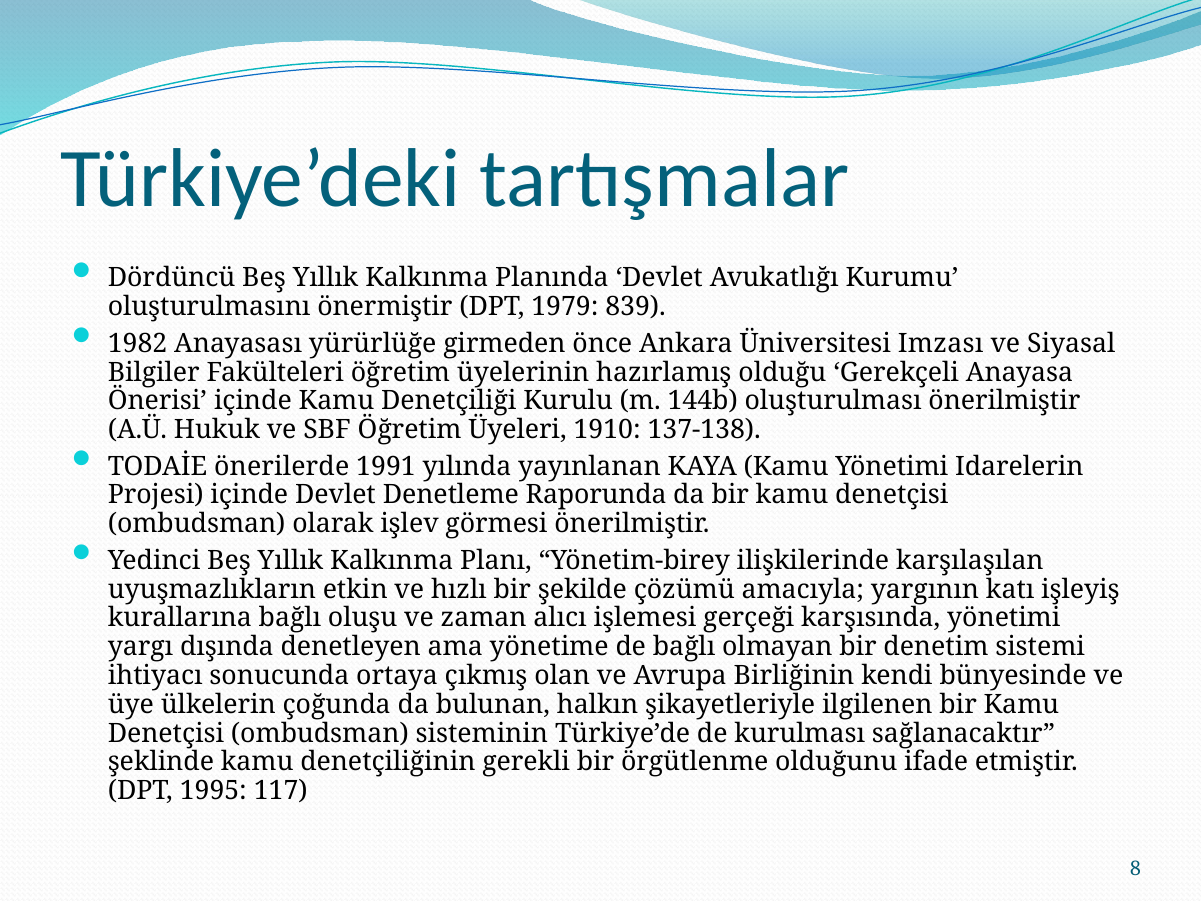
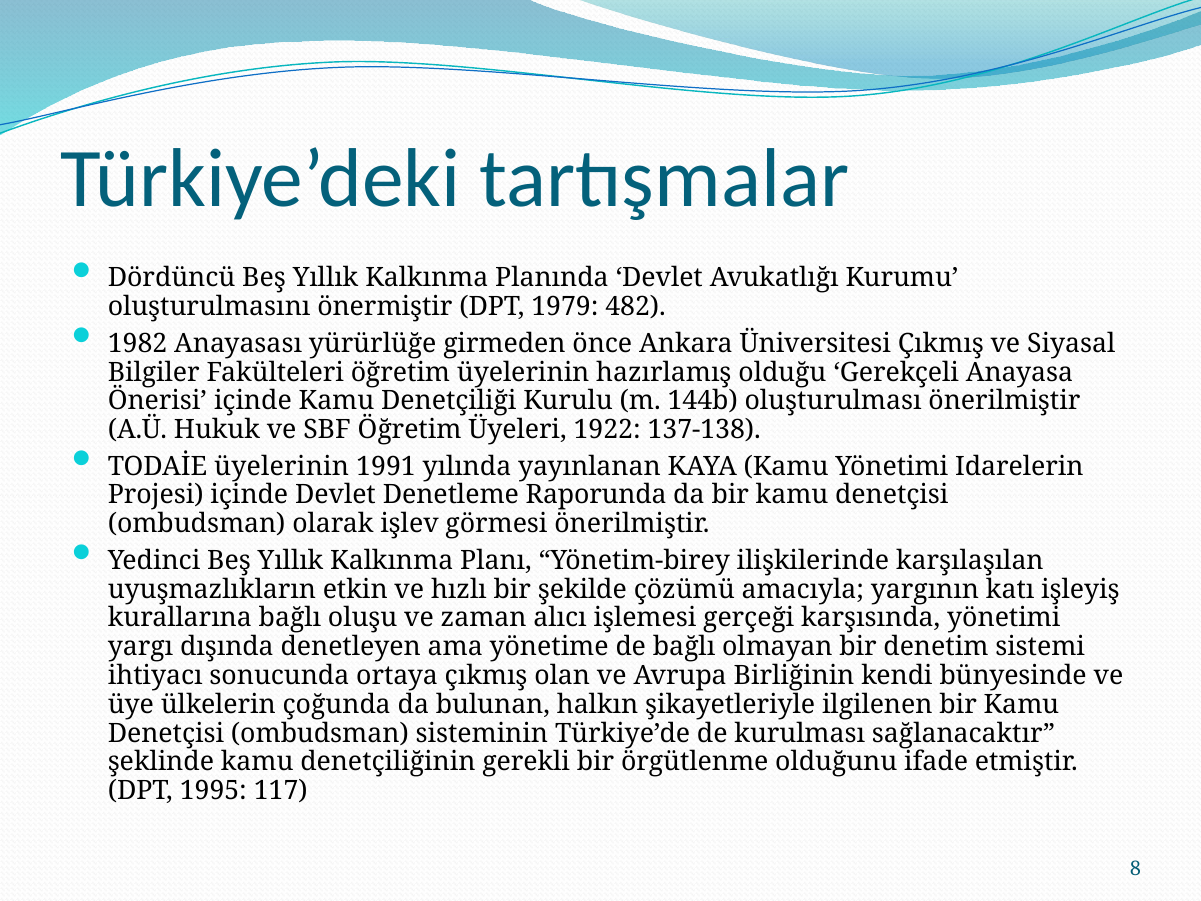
839: 839 -> 482
Üniversitesi Imzası: Imzası -> Çıkmış
1910: 1910 -> 1922
TODAİE önerilerde: önerilerde -> üyelerinin
